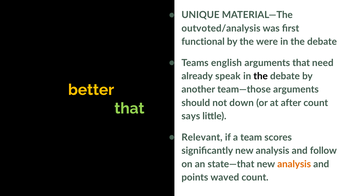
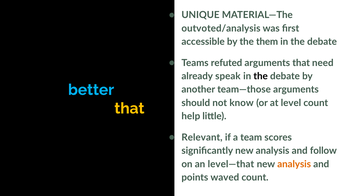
functional: functional -> accessible
were: were -> them
english: english -> refuted
better colour: yellow -> light blue
down: down -> know
after: after -> level
that at (129, 108) colour: light green -> yellow
says: says -> help
state—that: state—that -> level—that
